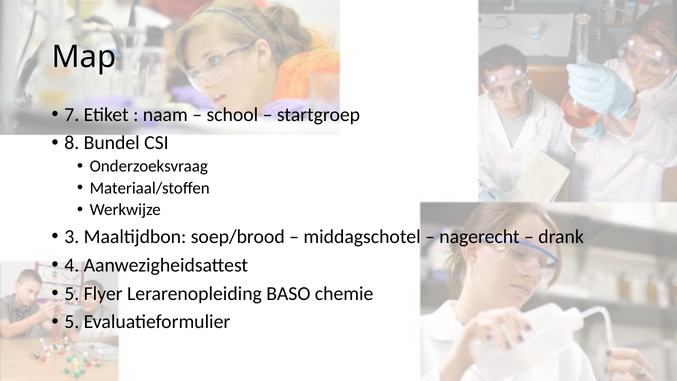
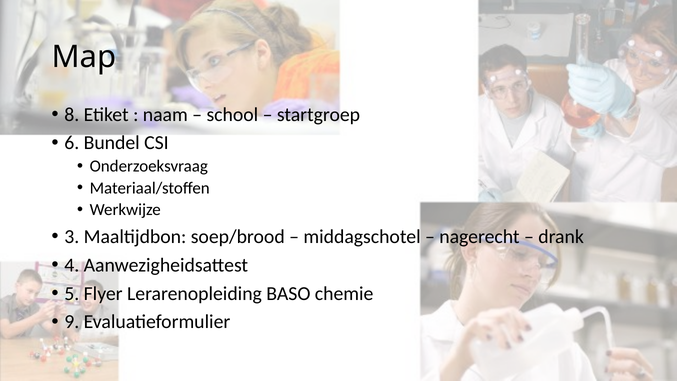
7: 7 -> 8
8: 8 -> 6
5 at (72, 322): 5 -> 9
